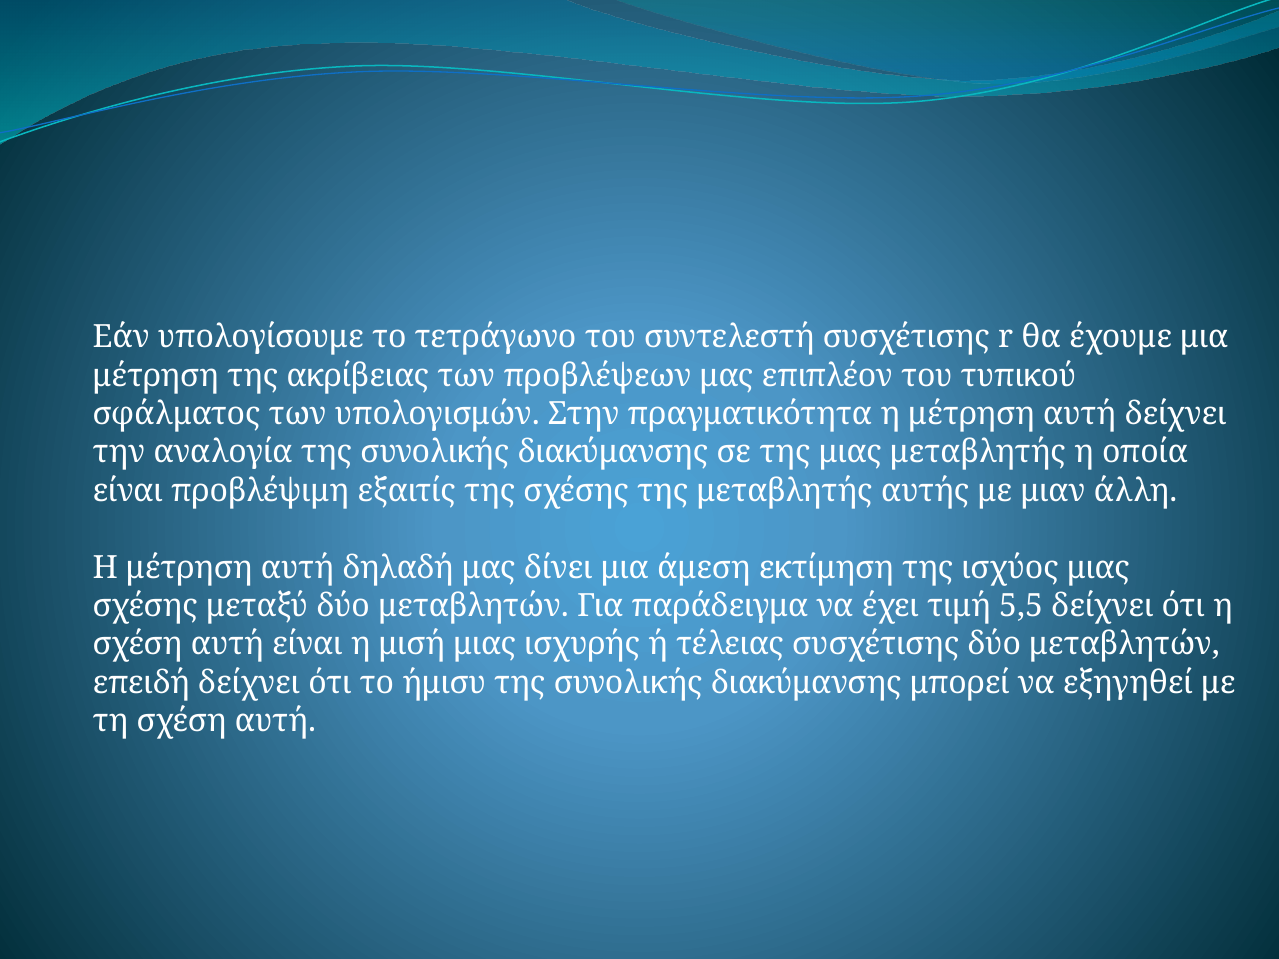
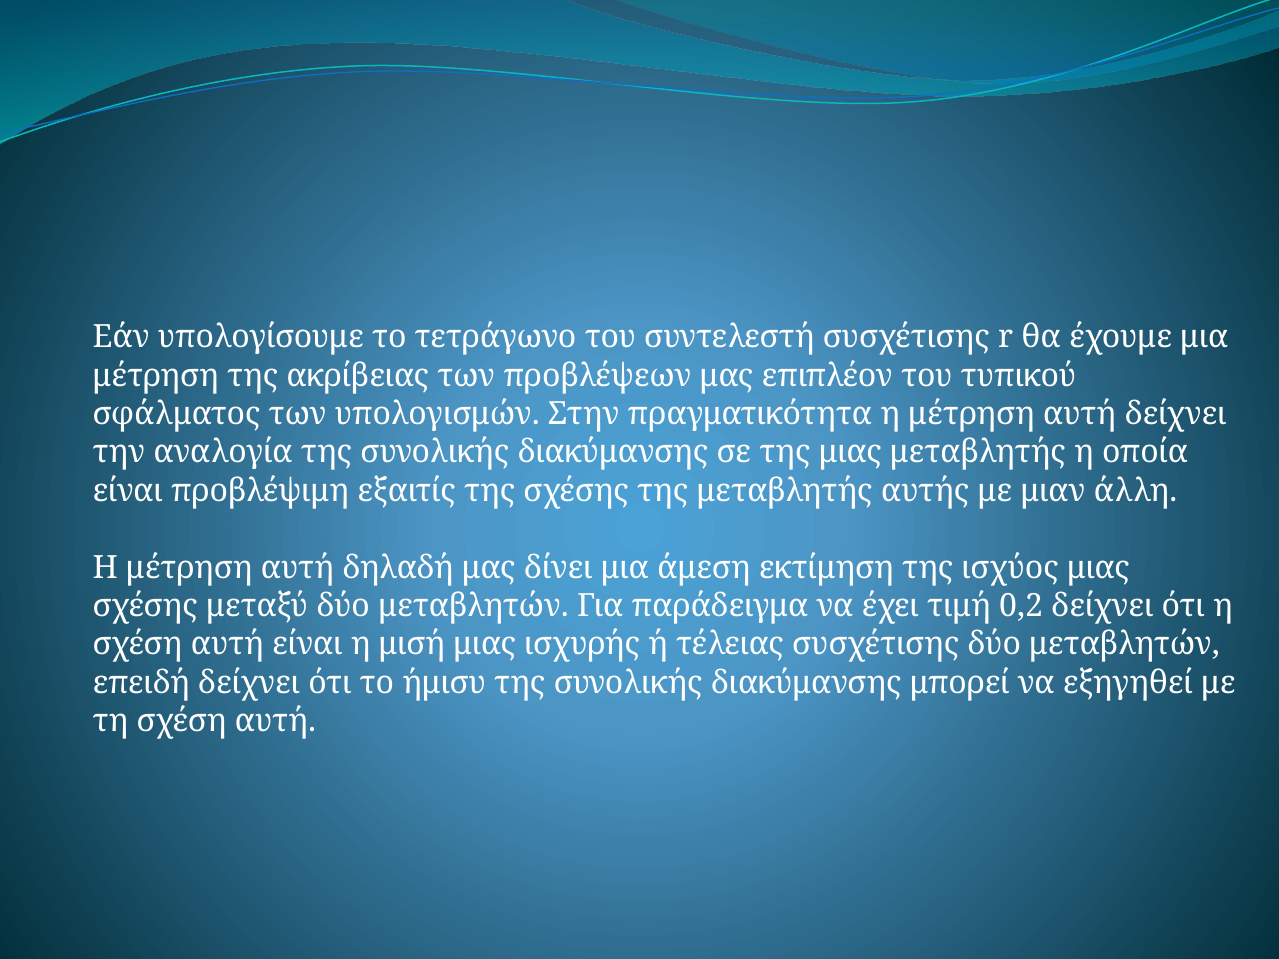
5,5: 5,5 -> 0,2
